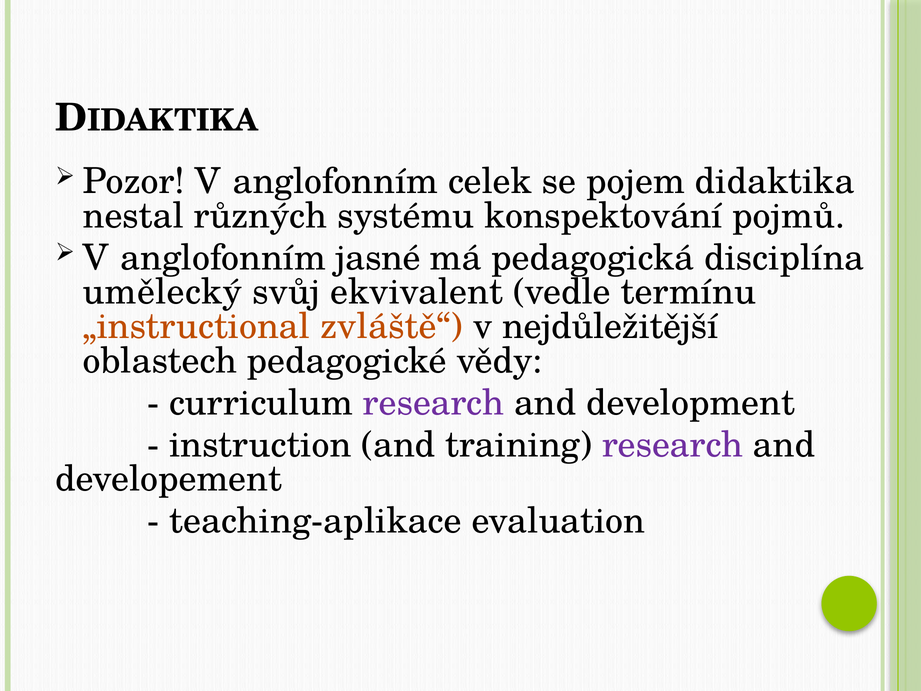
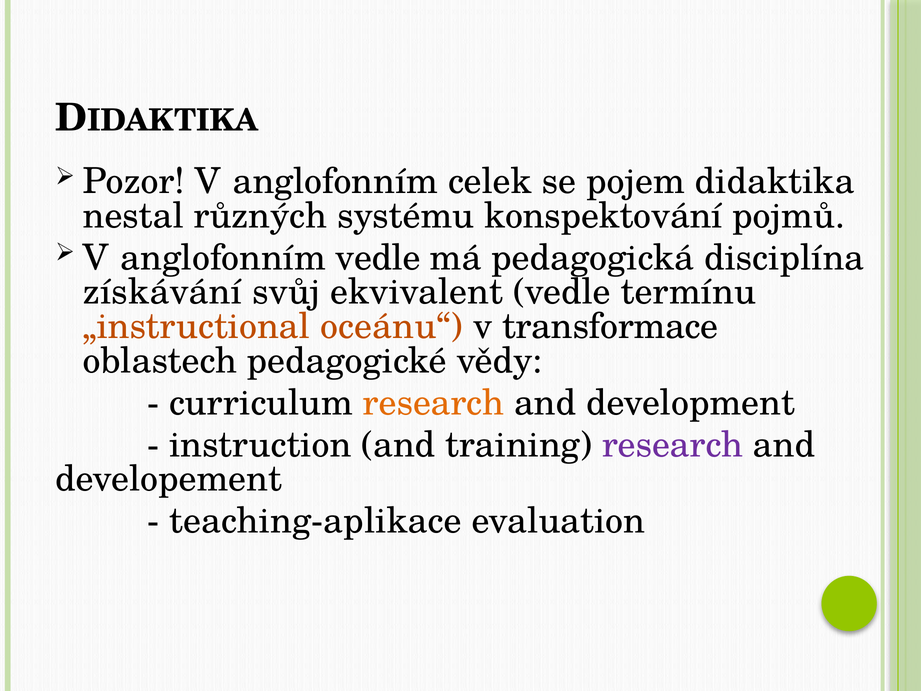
anglofonním jasné: jasné -> vedle
umělecký: umělecký -> získávání
zvláště“: zvláště“ -> oceánu“
nejdůležitější: nejdůležitější -> transformace
research at (434, 403) colour: purple -> orange
